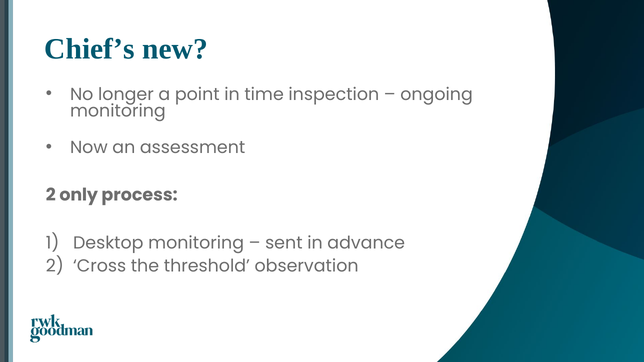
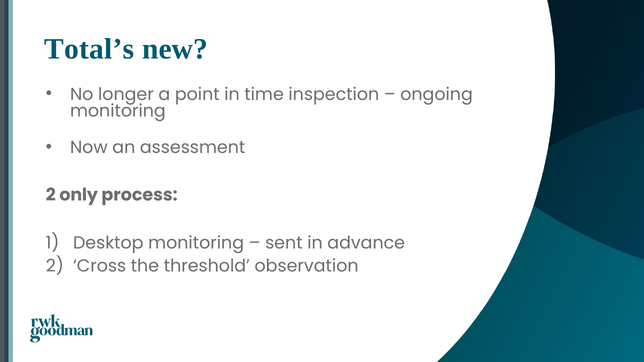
Chief’s: Chief’s -> Total’s
